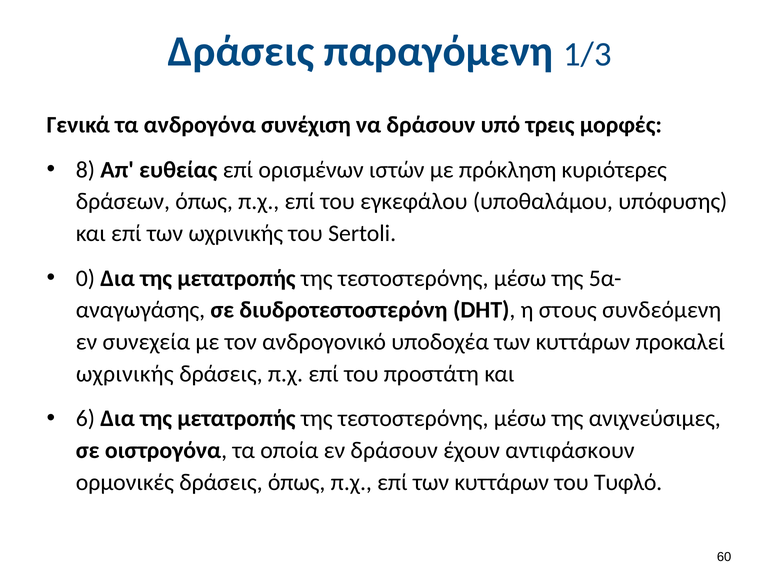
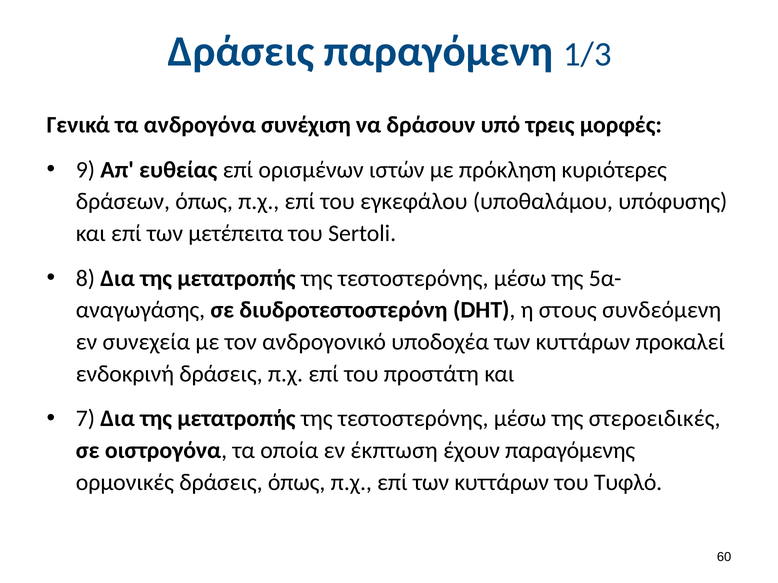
8: 8 -> 9
των ωχρινικής: ωχρινικής -> μετέπειτα
0: 0 -> 8
ωχρινικής at (125, 374): ωχρινικής -> ενδοκρινή
6: 6 -> 7
ανιχνεύσιμες: ανιχνεύσιμες -> στεροειδικές
εν δράσουν: δράσουν -> έκπτωση
αντιφάσκουν: αντιφάσκουν -> παραγόμενης
